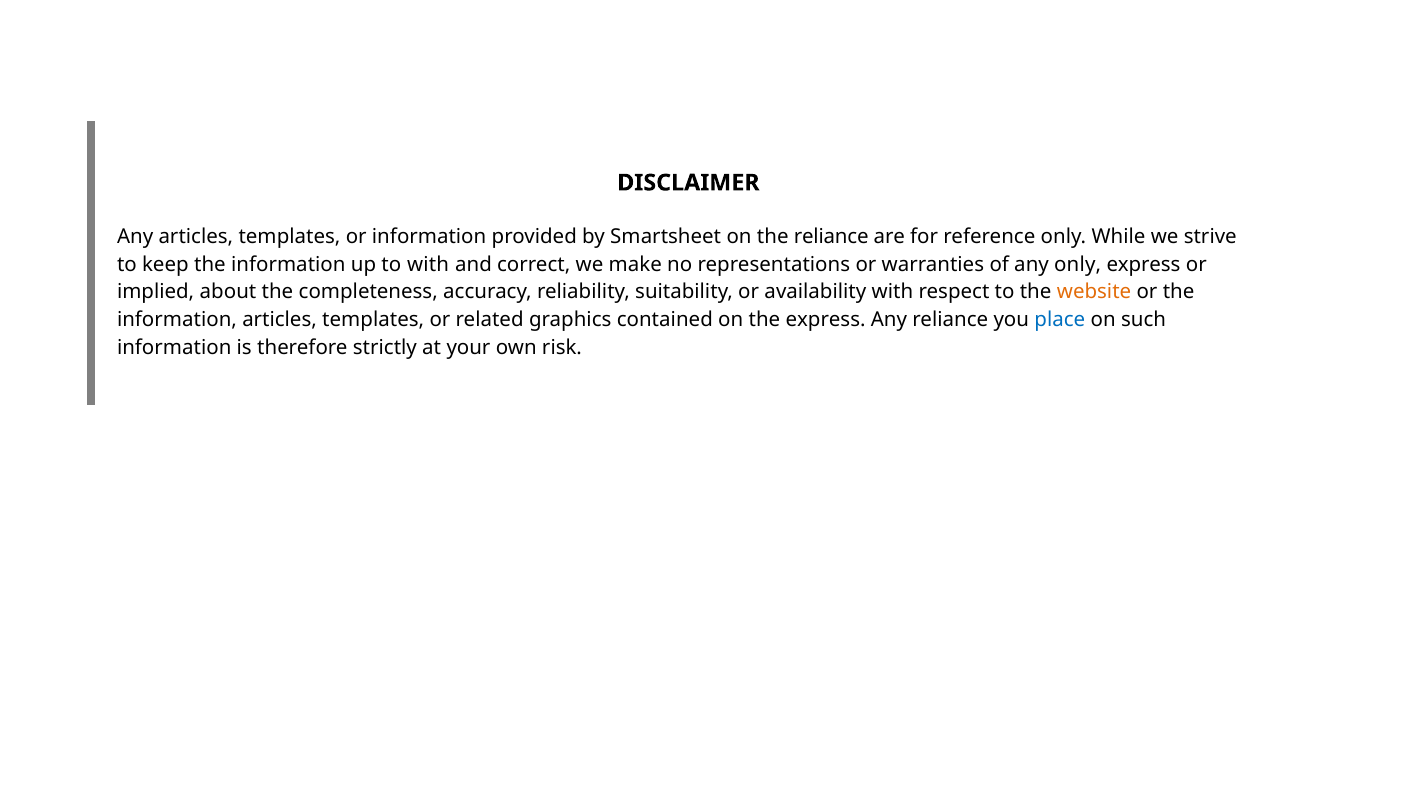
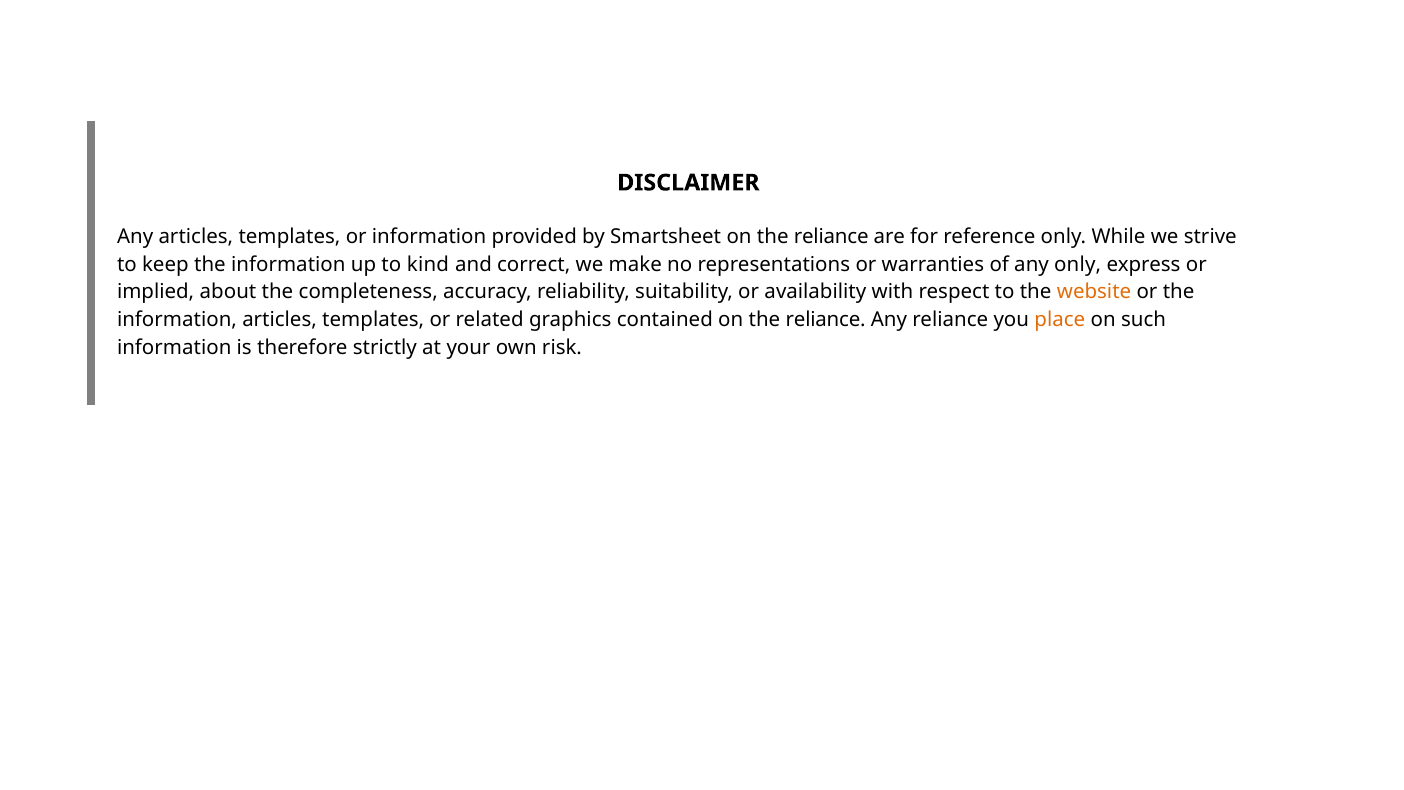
to with: with -> kind
contained on the express: express -> reliance
place colour: blue -> orange
